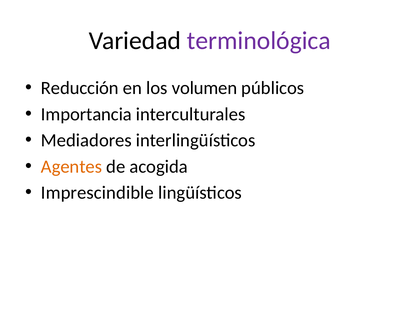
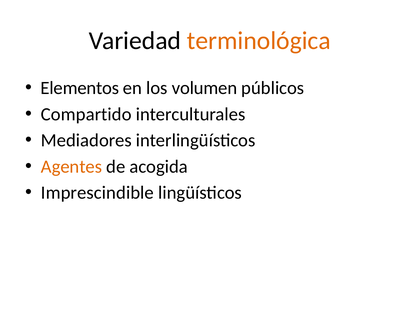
terminológica colour: purple -> orange
Reducción: Reducción -> Elementos
Importancia: Importancia -> Compartido
